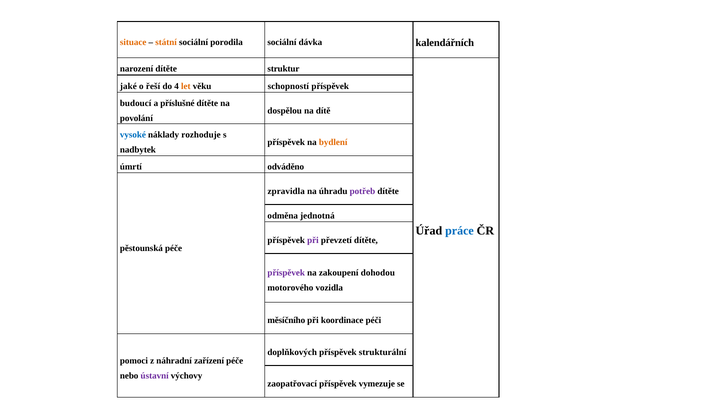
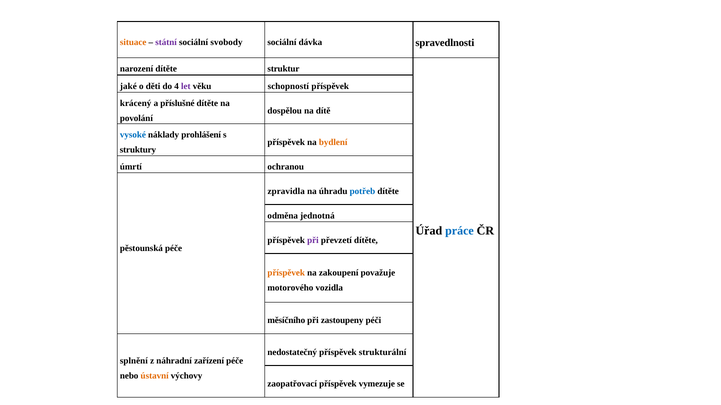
státní colour: orange -> purple
porodila: porodila -> svobody
kalendářních: kalendářních -> spravedlnosti
řeší: řeší -> děti
let colour: orange -> purple
budoucí: budoucí -> krácený
rozhoduje: rozhoduje -> prohlášení
nadbytek: nadbytek -> struktury
odváděno: odváděno -> ochranou
potřeb colour: purple -> blue
příspěvek at (286, 273) colour: purple -> orange
dohodou: dohodou -> považuje
koordinace: koordinace -> zastoupeny
doplňkových: doplňkových -> nedostatečný
pomoci: pomoci -> splnění
ústavní colour: purple -> orange
